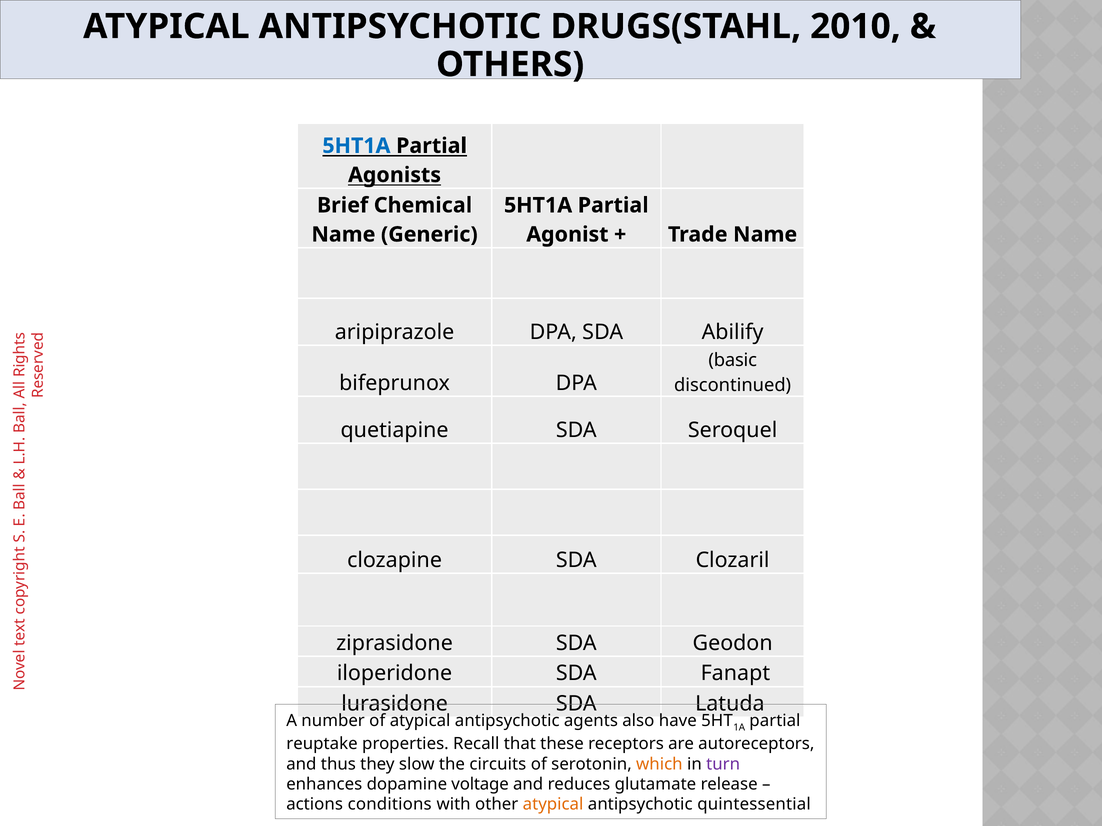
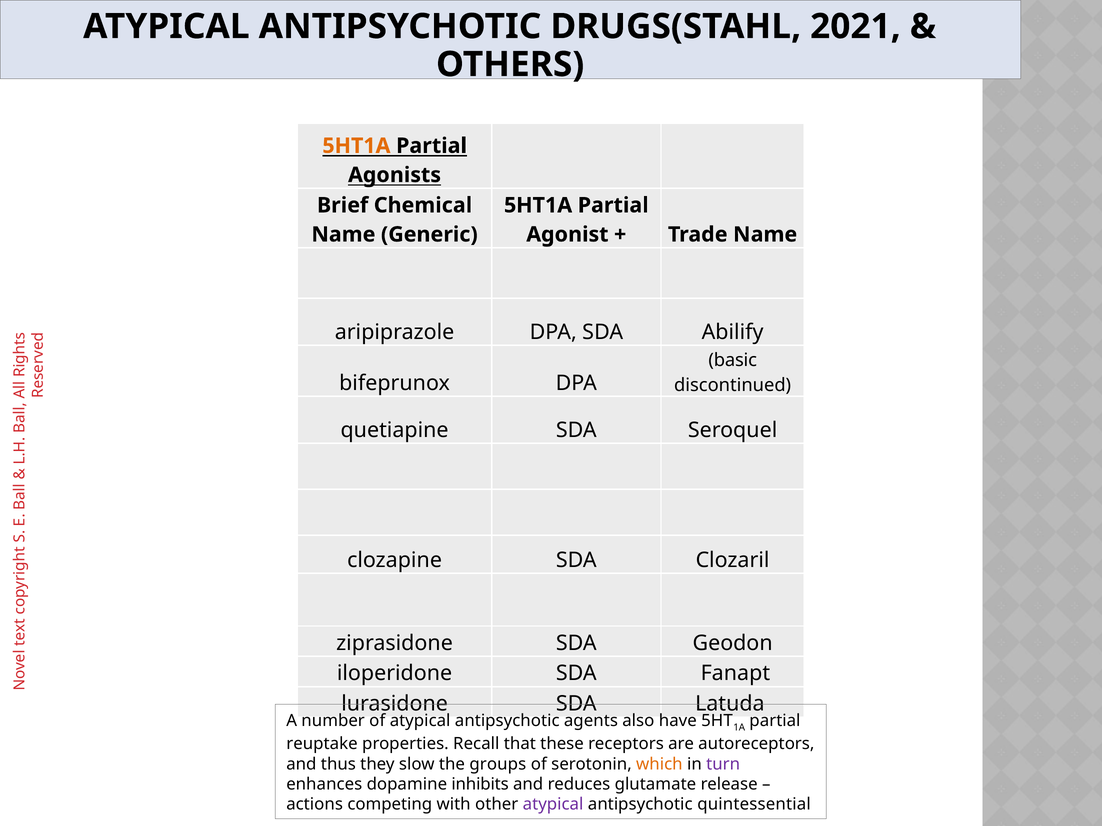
2010: 2010 -> 2021
5HT1A at (356, 146) colour: blue -> orange
circuits: circuits -> groups
voltage: voltage -> inhibits
conditions: conditions -> competing
atypical at (553, 805) colour: orange -> purple
